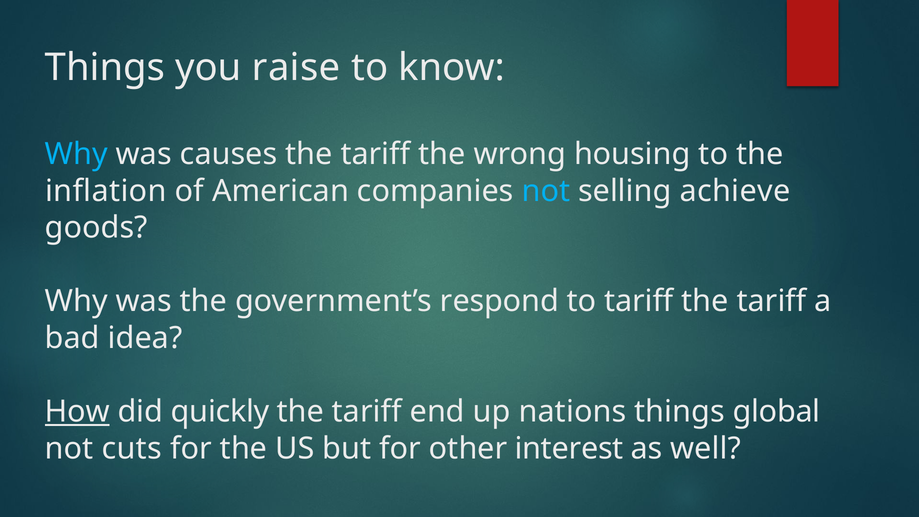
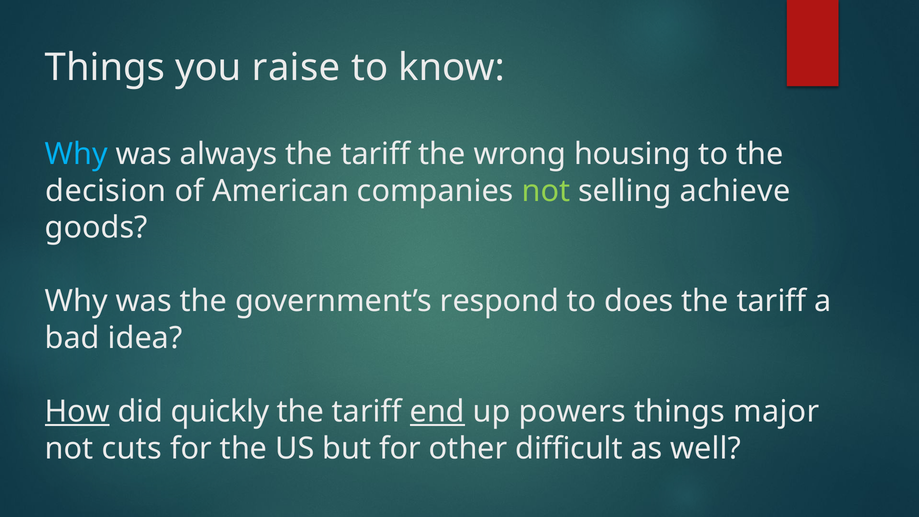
causes: causes -> always
inflation: inflation -> decision
not at (546, 191) colour: light blue -> light green
to tariff: tariff -> does
end underline: none -> present
nations: nations -> powers
global: global -> major
interest: interest -> difficult
